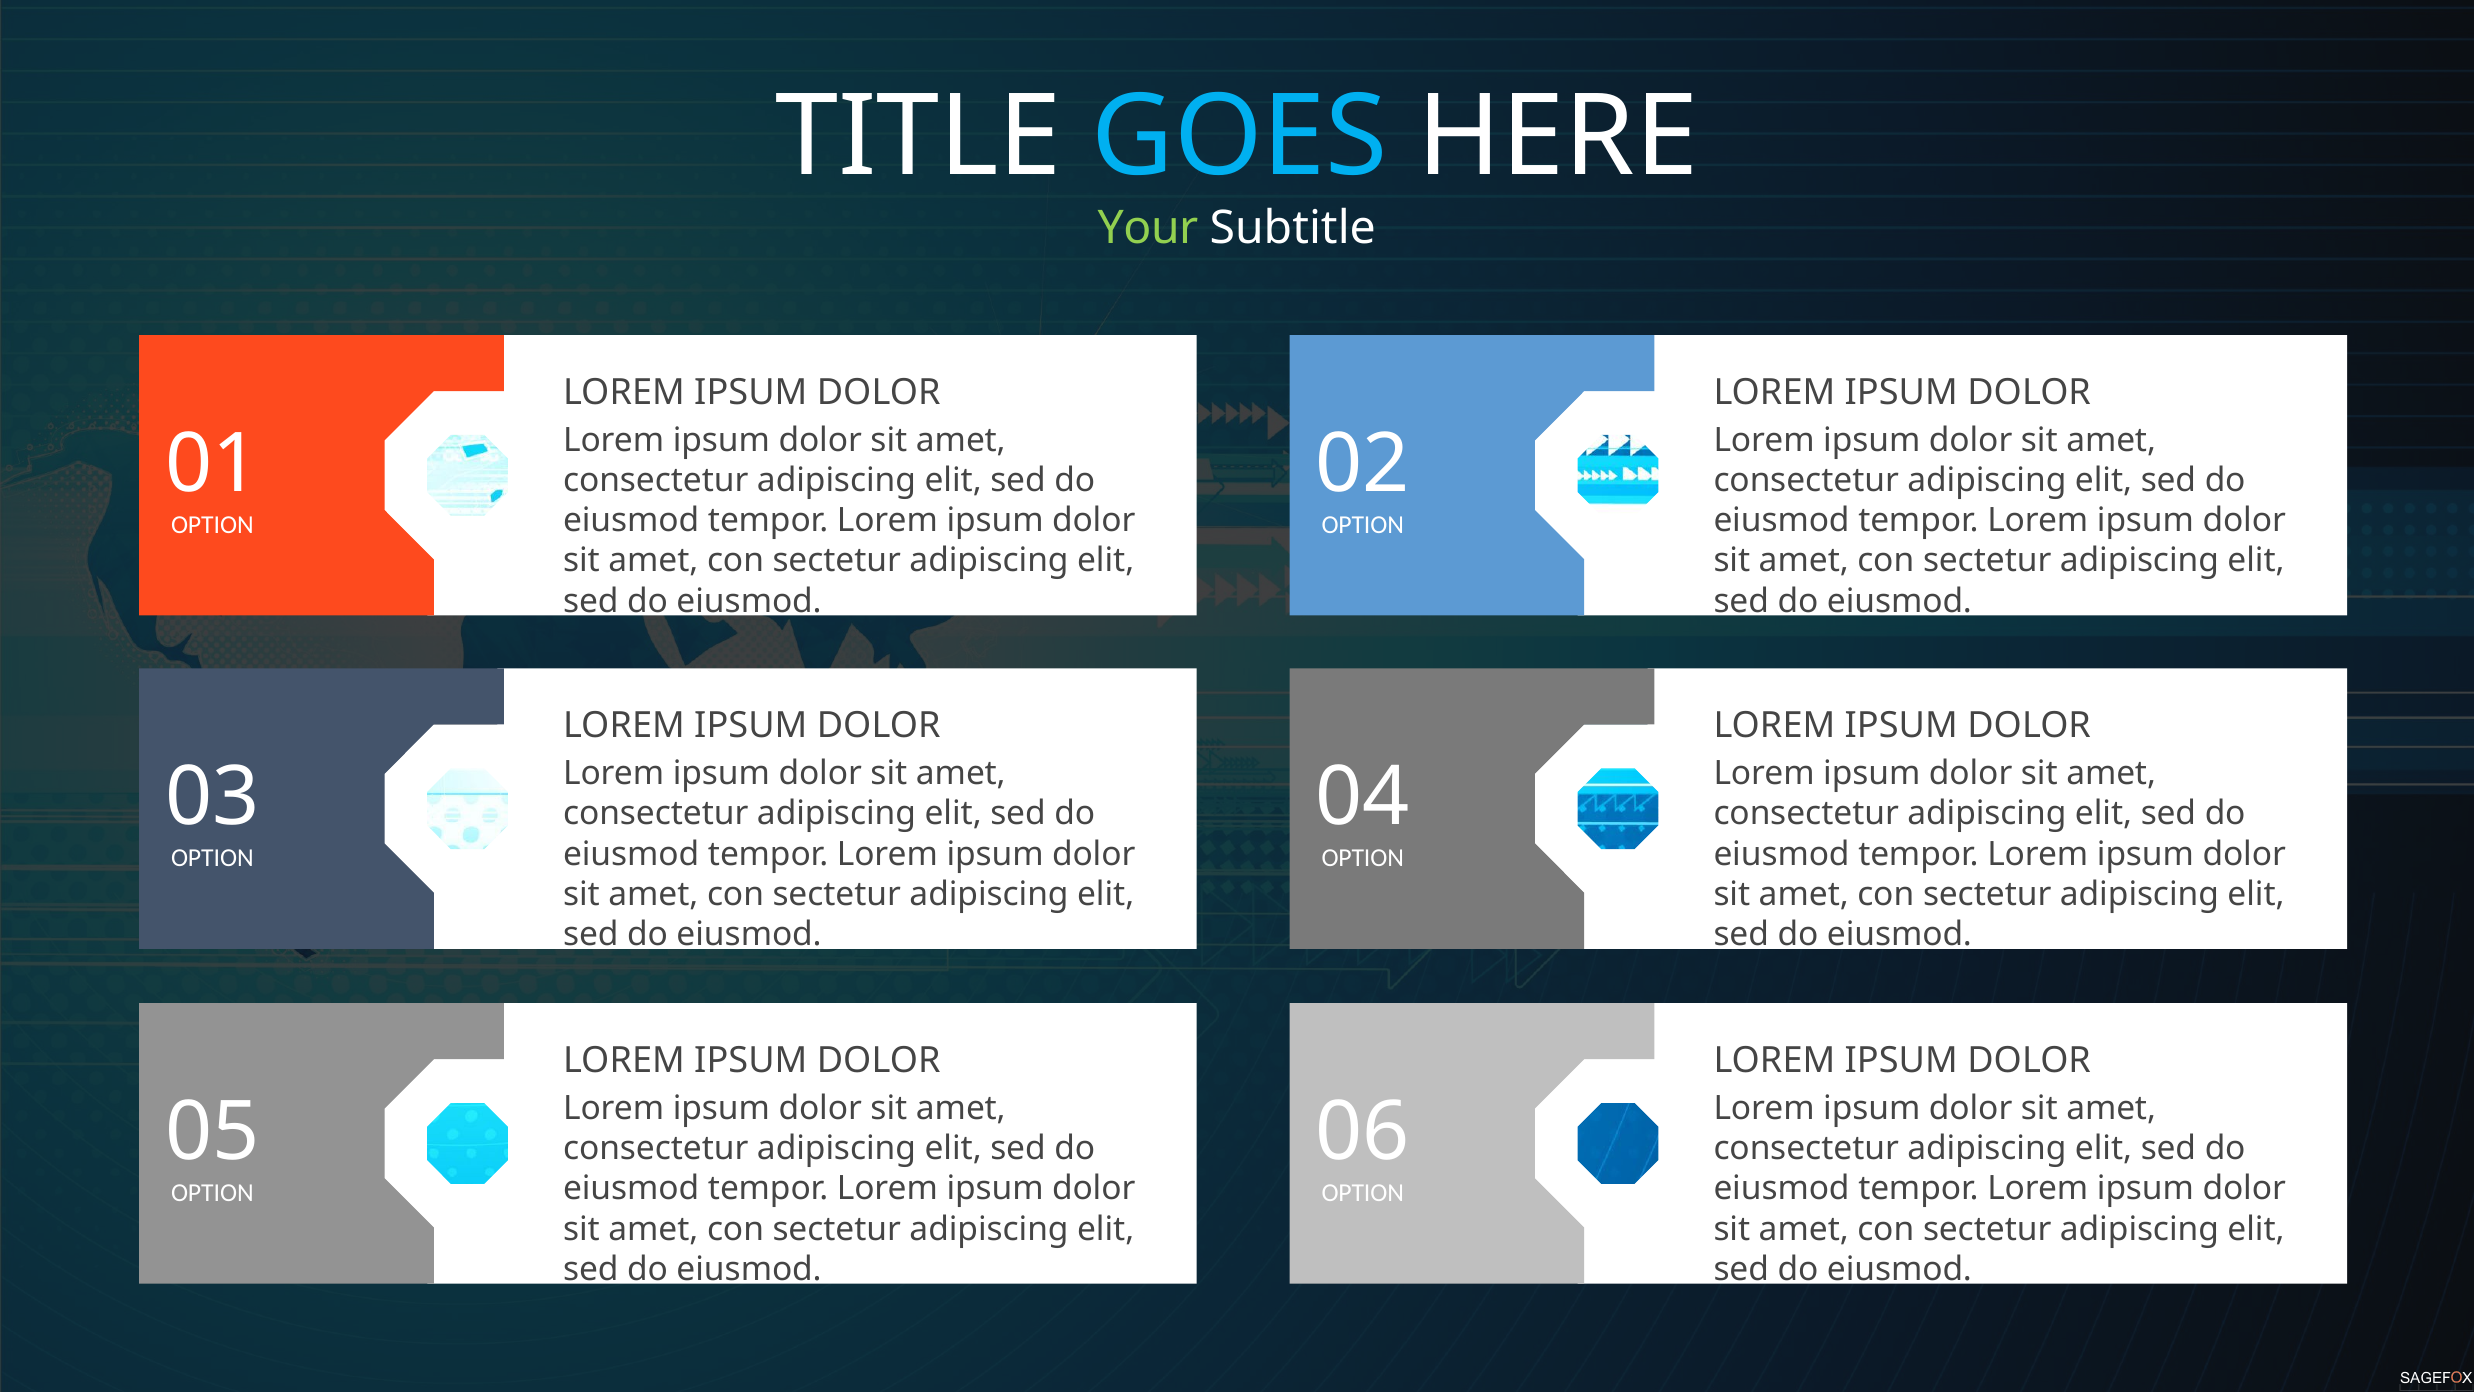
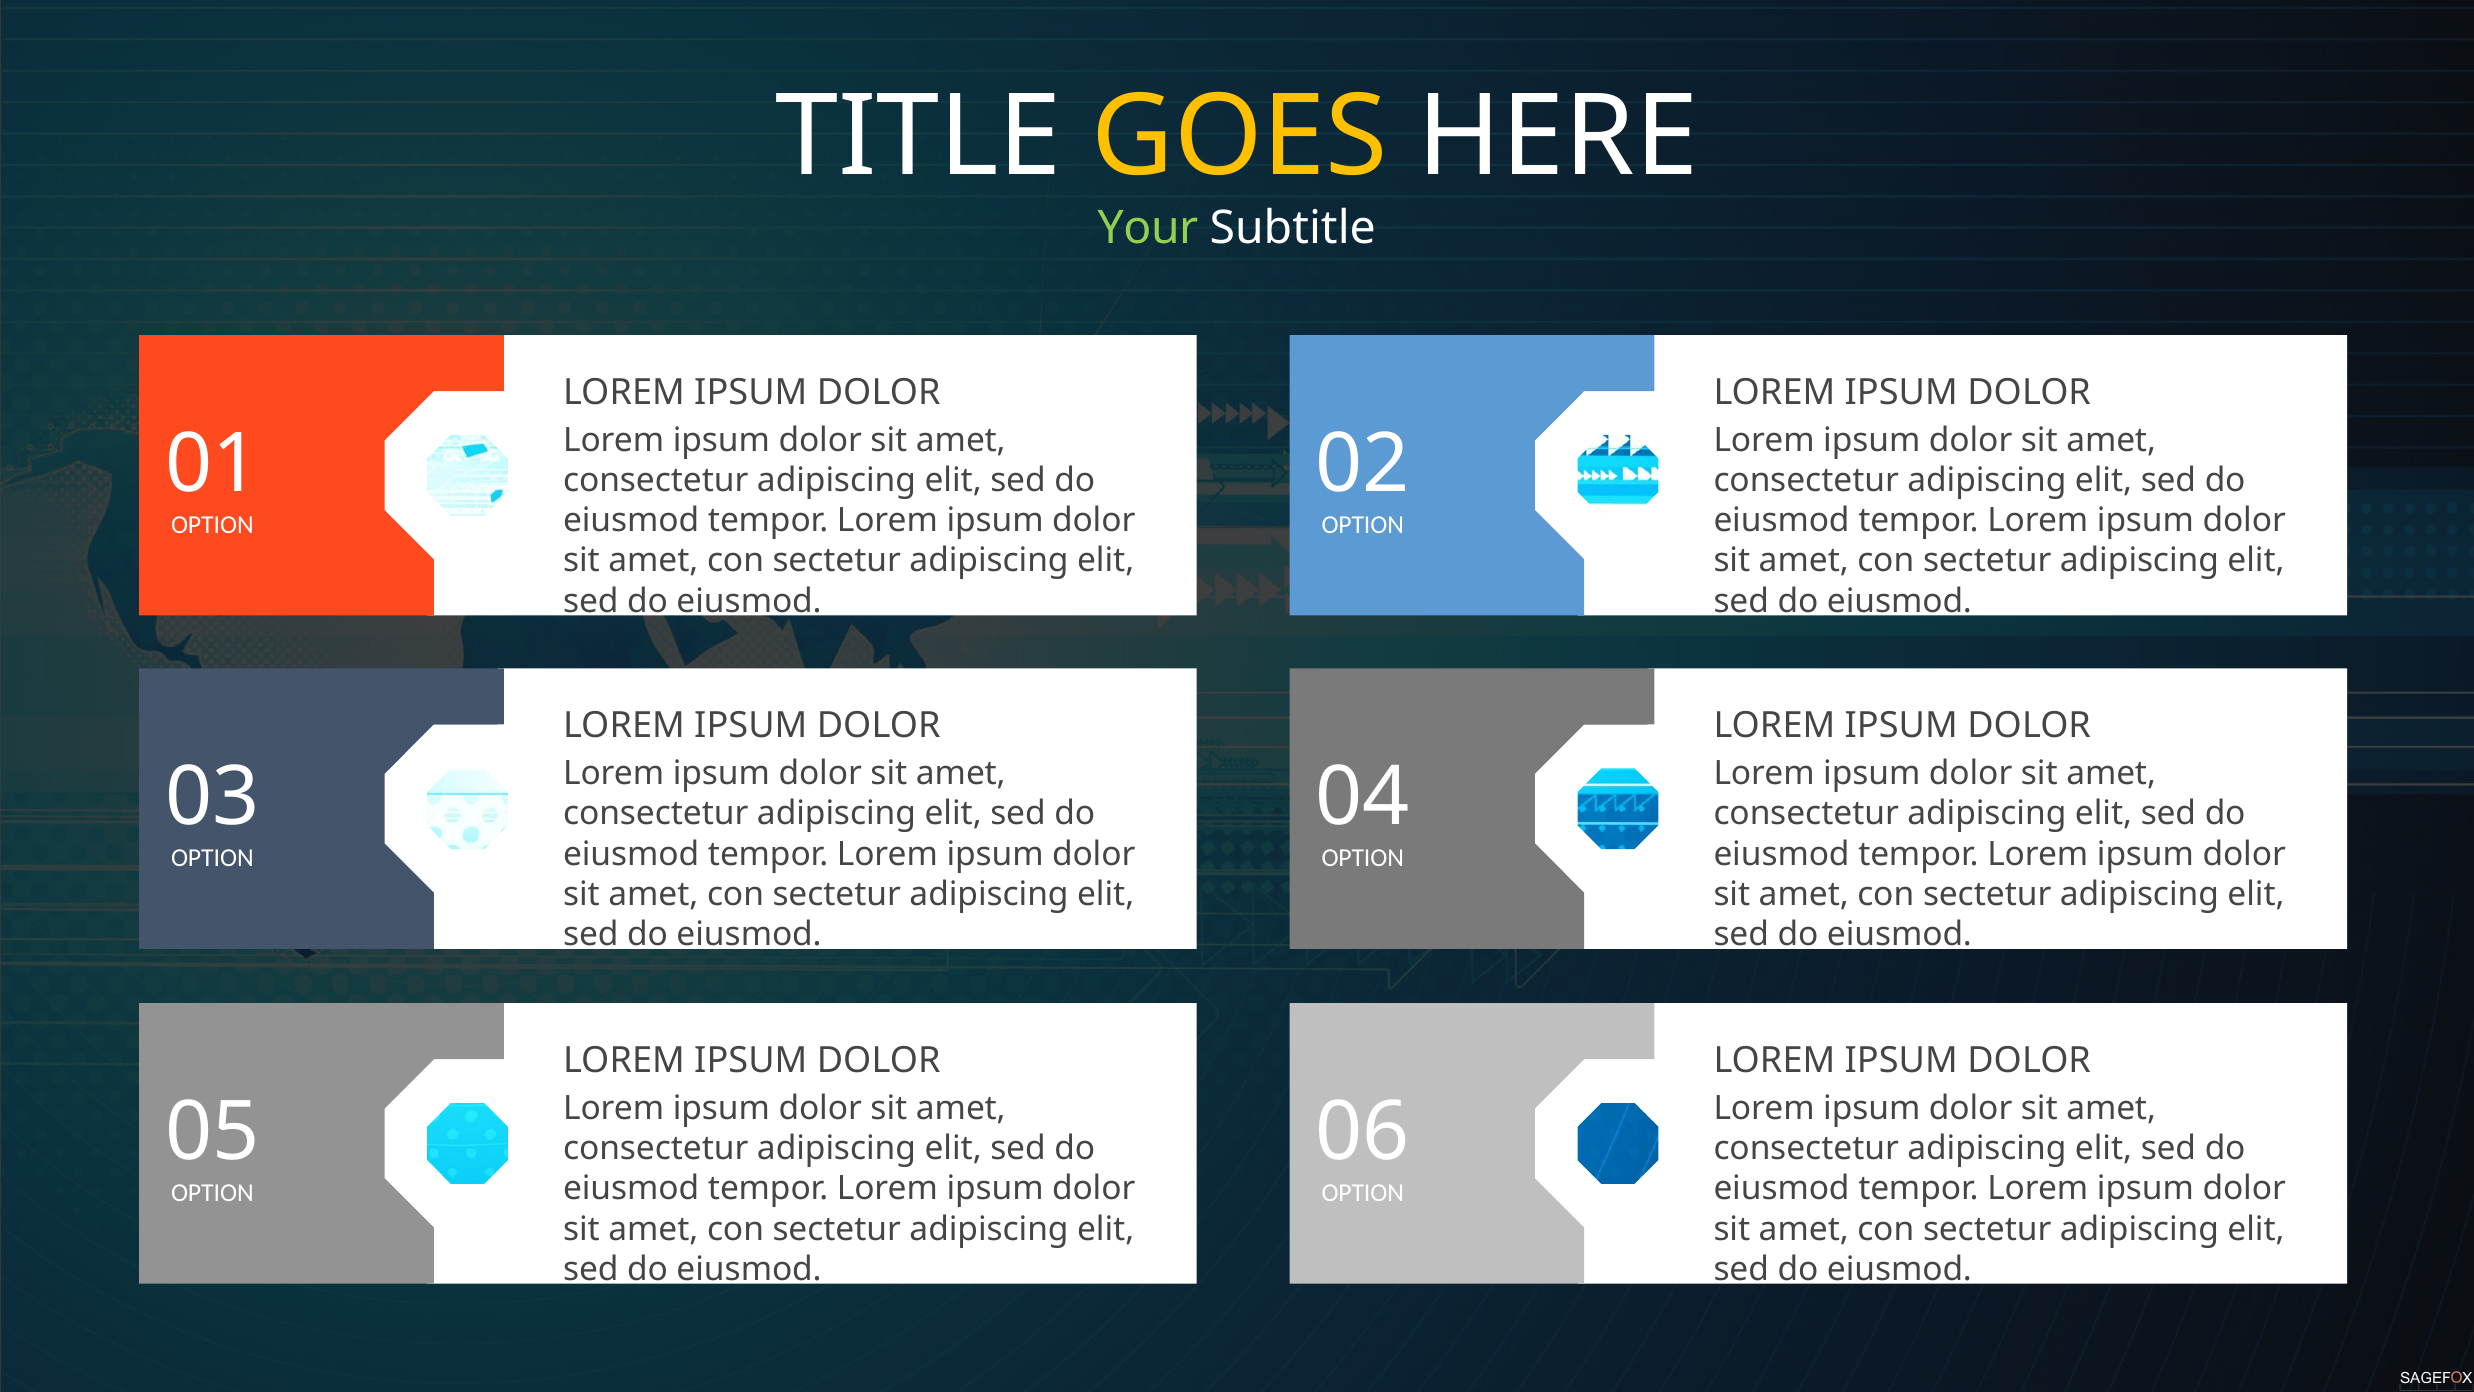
GOES colour: light blue -> yellow
